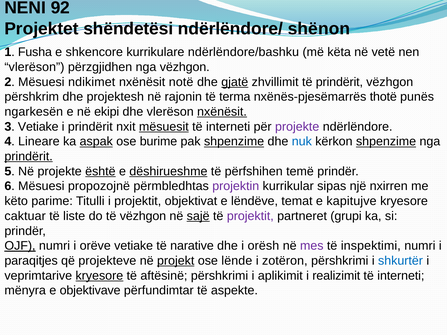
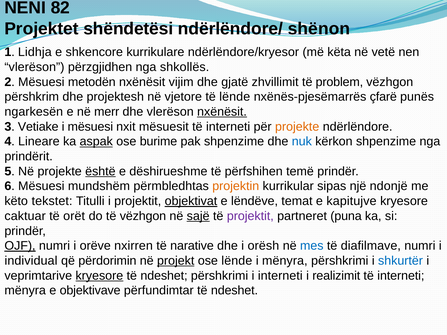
92: 92 -> 82
Fusha: Fusha -> Lidhja
ndërlëndore/bashku: ndërlëndore/bashku -> ndërlëndore/kryesor
nga vëzhgon: vëzhgon -> shkollës
ndikimet: ndikimet -> metodën
notë: notë -> vijim
gjatë underline: present -> none
të prindërit: prindërit -> problem
rajonin: rajonin -> vjetore
të terma: terma -> lënde
thotë: thotë -> çfarë
ekipi: ekipi -> merr
i prindërit: prindërit -> mësuesi
mësuesit underline: present -> none
projekte at (297, 127) colour: purple -> orange
shpenzime at (234, 142) underline: present -> none
shpenzime at (386, 142) underline: present -> none
prindërit at (29, 157) underline: present -> none
dëshirueshme underline: present -> none
propozojnë: propozojnë -> mundshëm
projektin colour: purple -> orange
nxirren: nxirren -> ndonjë
parime: parime -> tekstet
objektivat underline: none -> present
liste: liste -> orët
grupi: grupi -> puna
orëve vetiake: vetiake -> nxirren
mes colour: purple -> blue
inspektimi: inspektimi -> diafilmave
paraqitjes: paraqitjes -> individual
projekteve: projekteve -> përdorimin
i zotëron: zotëron -> mënyra
aftësinë at (164, 276): aftësinë -> ndeshet
i aplikimit: aplikimit -> interneti
përfundimtar të aspekte: aspekte -> ndeshet
